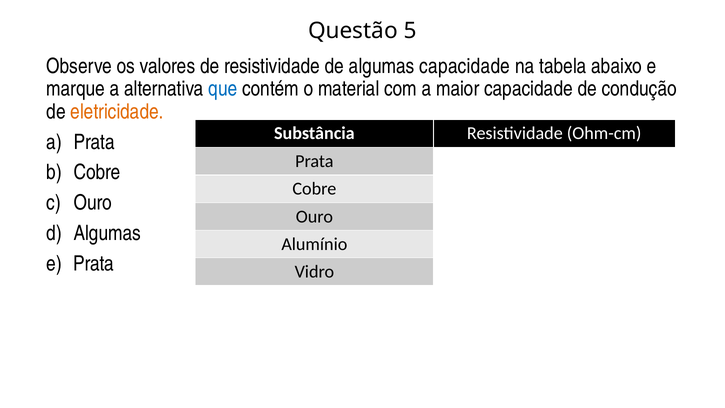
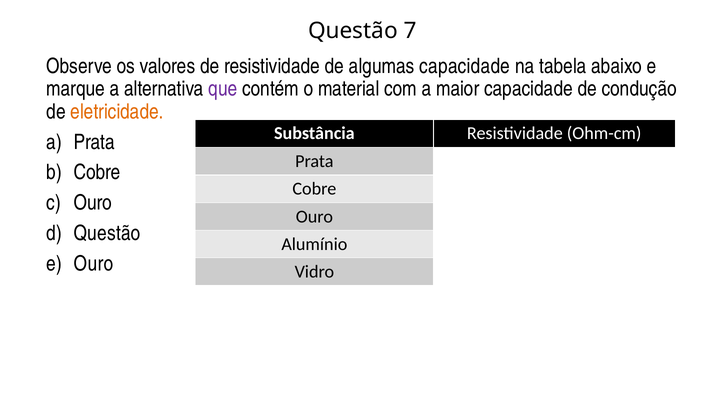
5: 5 -> 7
que colour: blue -> purple
Algumas at (107, 233): Algumas -> Questão
e Prata: Prata -> Ouro
